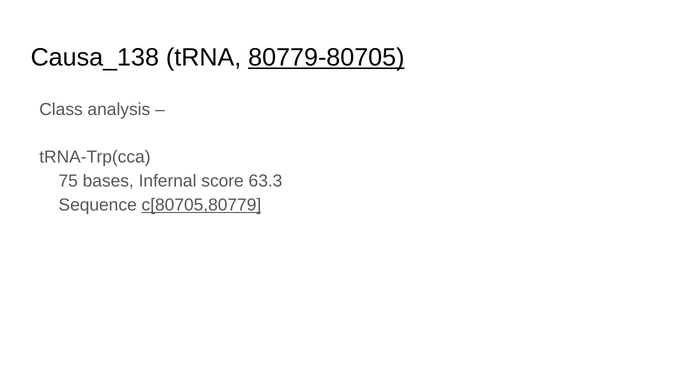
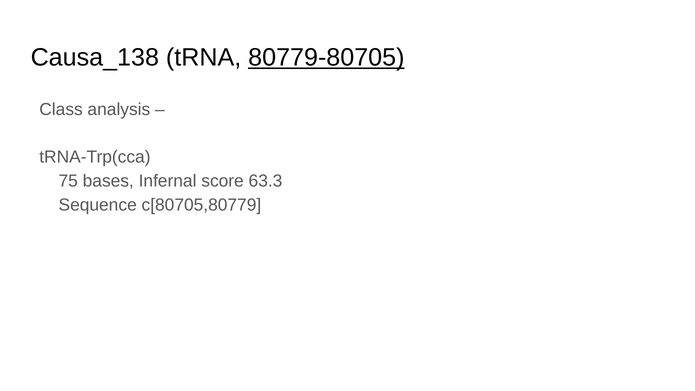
c[80705,80779 underline: present -> none
